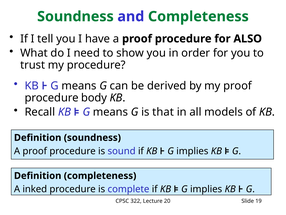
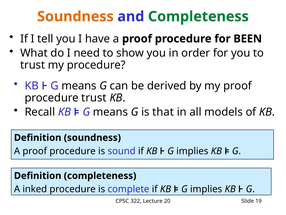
Soundness at (75, 16) colour: green -> orange
ALSO: ALSO -> BEEN
procedure body: body -> trust
